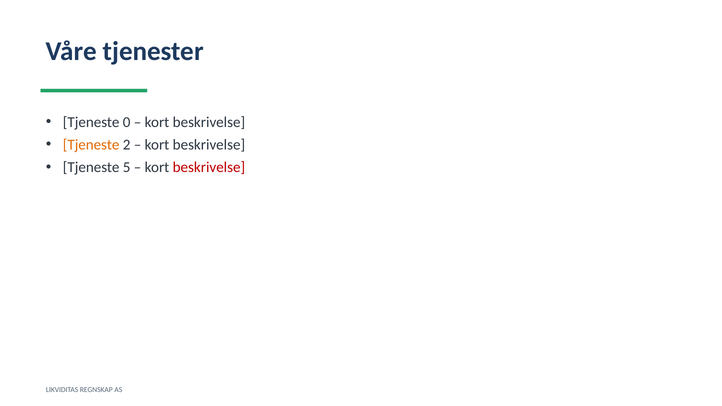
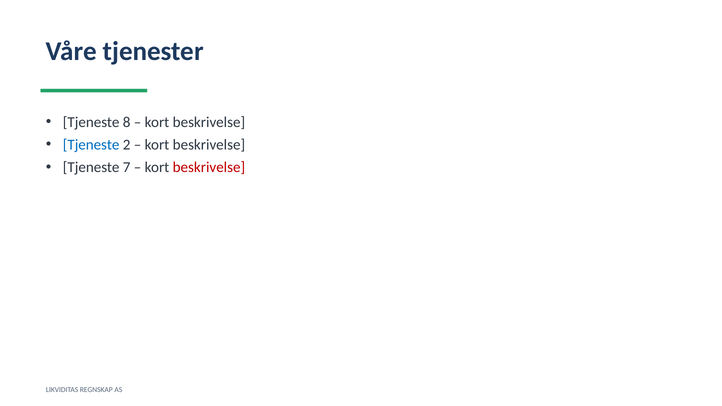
0: 0 -> 8
Tjeneste at (91, 145) colour: orange -> blue
5: 5 -> 7
